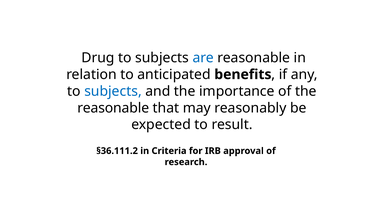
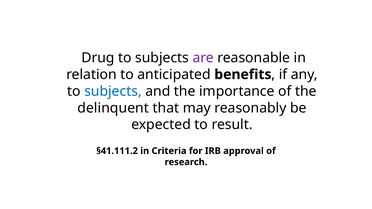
are colour: blue -> purple
reasonable at (113, 108): reasonable -> delinquent
§36.111.2: §36.111.2 -> §41.111.2
